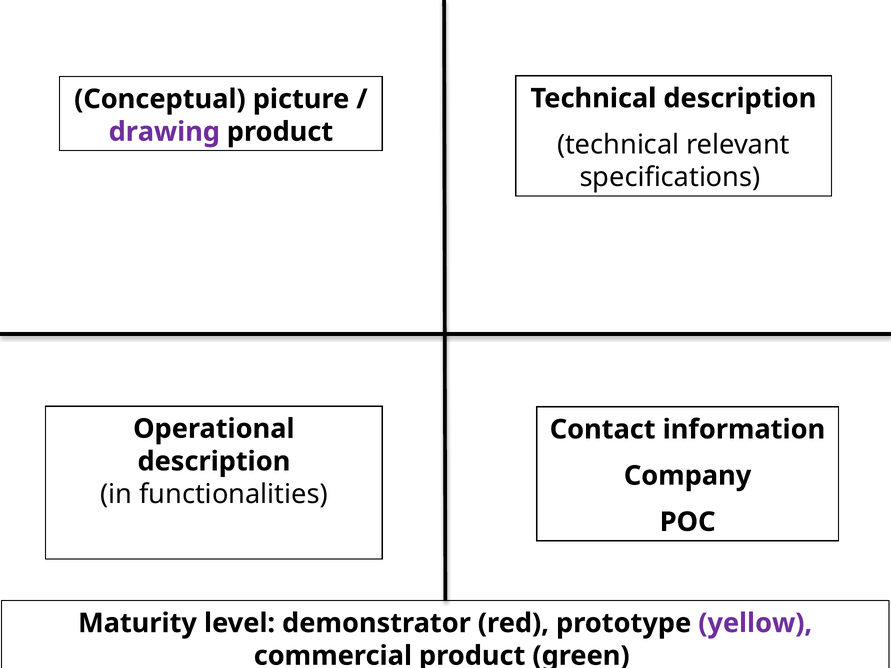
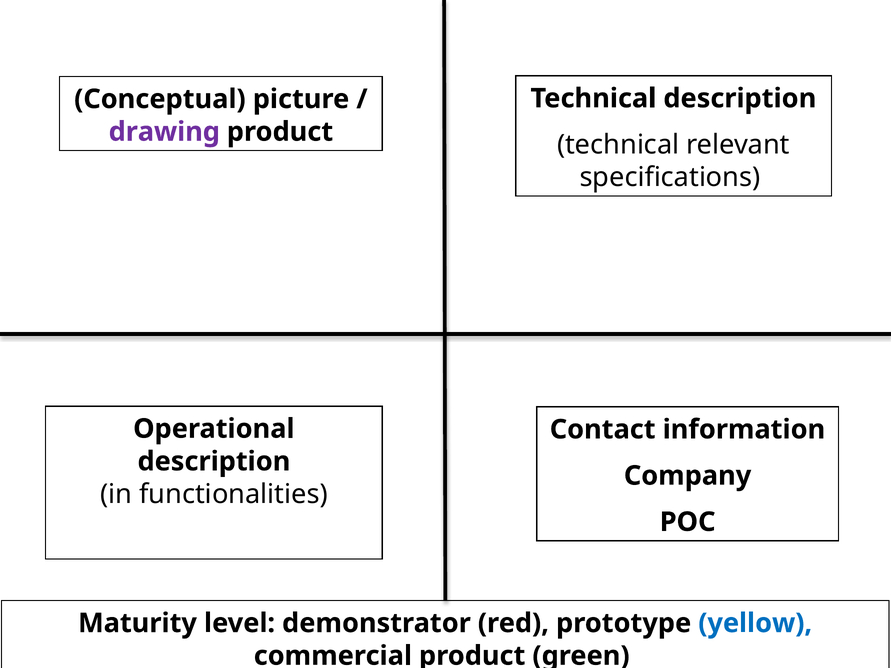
yellow colour: purple -> blue
